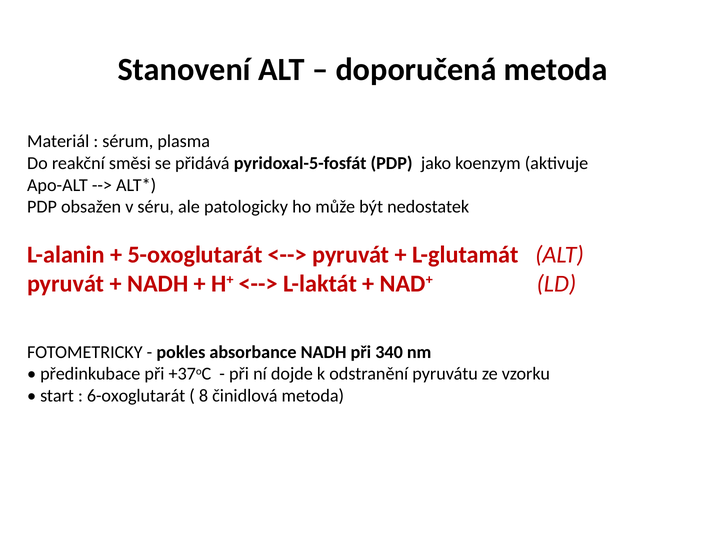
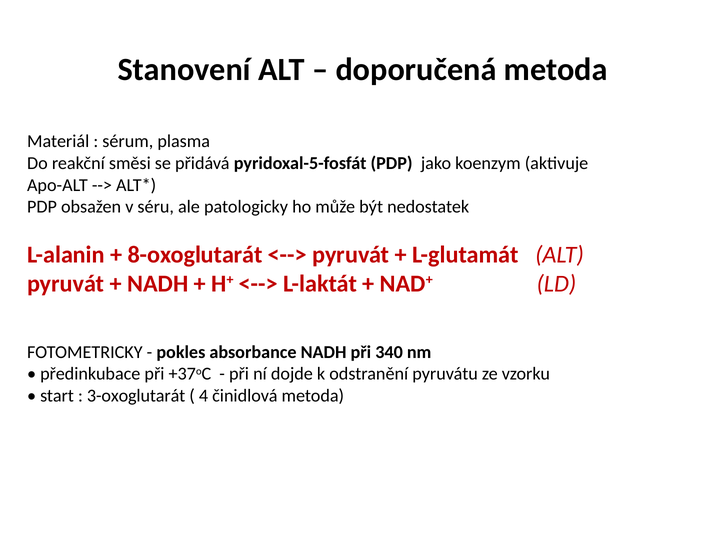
5-oxoglutarát: 5-oxoglutarát -> 8-oxoglutarát
6-oxoglutarát: 6-oxoglutarát -> 3-oxoglutarát
8: 8 -> 4
